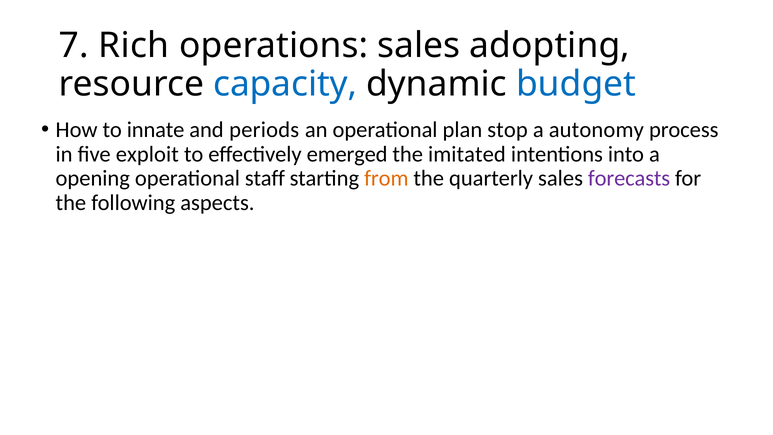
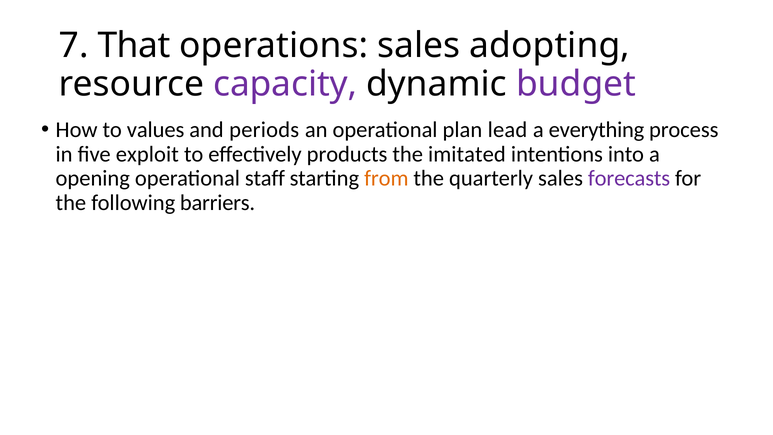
Rich: Rich -> That
capacity colour: blue -> purple
budget colour: blue -> purple
innate: innate -> values
stop: stop -> lead
autonomy: autonomy -> everything
emerged: emerged -> products
aspects: aspects -> barriers
